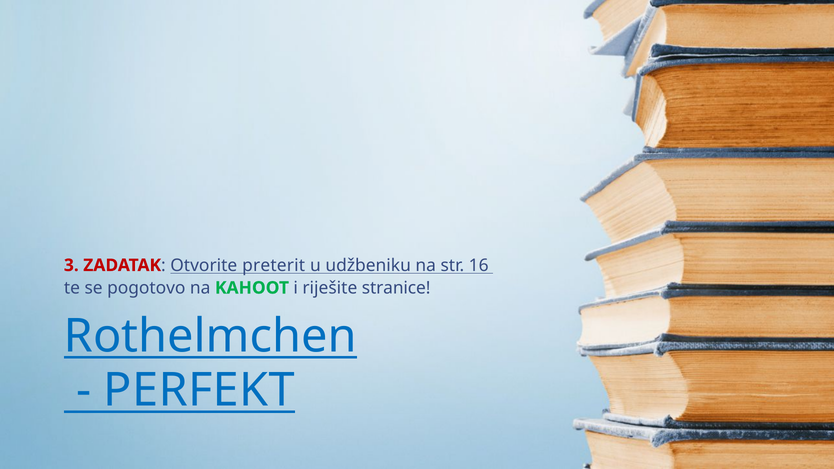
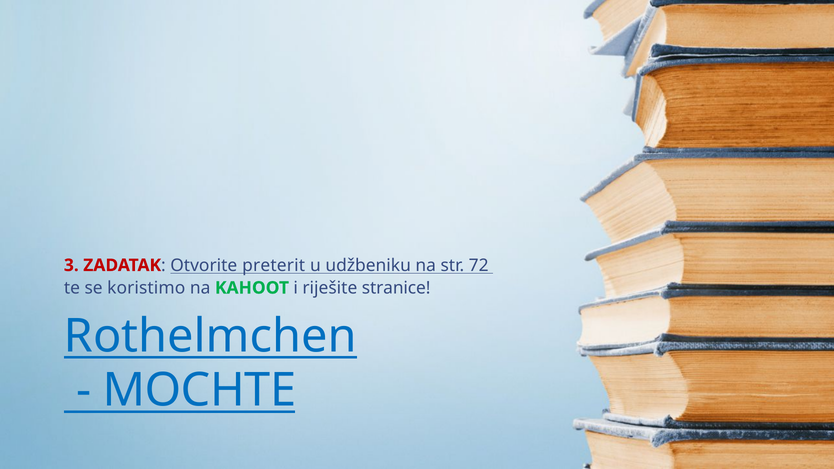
16: 16 -> 72
pogotovo: pogotovo -> koristimo
PERFEKT: PERFEKT -> MOCHTE
